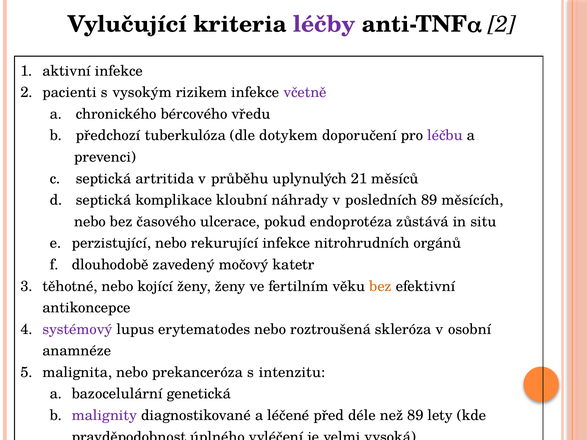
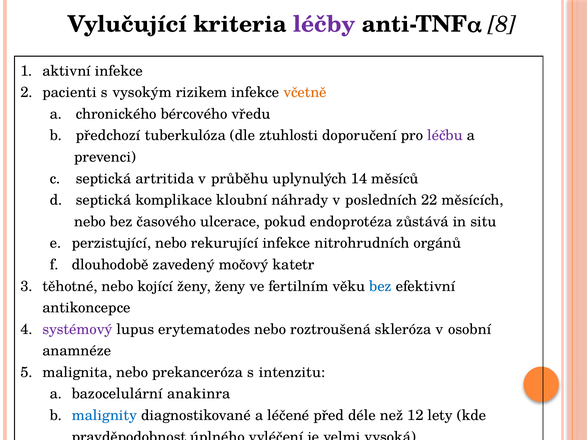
anti-TNF 2: 2 -> 8
včetně colour: purple -> orange
dotykem: dotykem -> ztuhlosti
21: 21 -> 14
posledních 89: 89 -> 22
bez at (380, 286) colour: orange -> blue
genetická: genetická -> anakinra
malignity colour: purple -> blue
než 89: 89 -> 12
